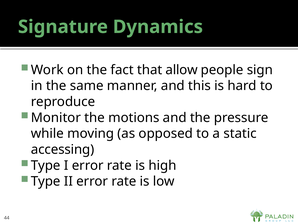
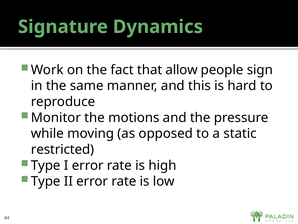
accessing: accessing -> restricted
